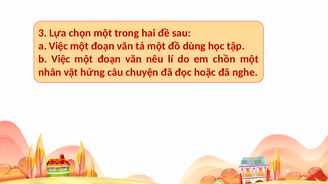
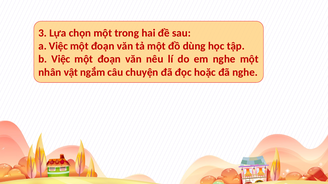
em chồn: chồn -> nghe
hứng: hứng -> ngắm
